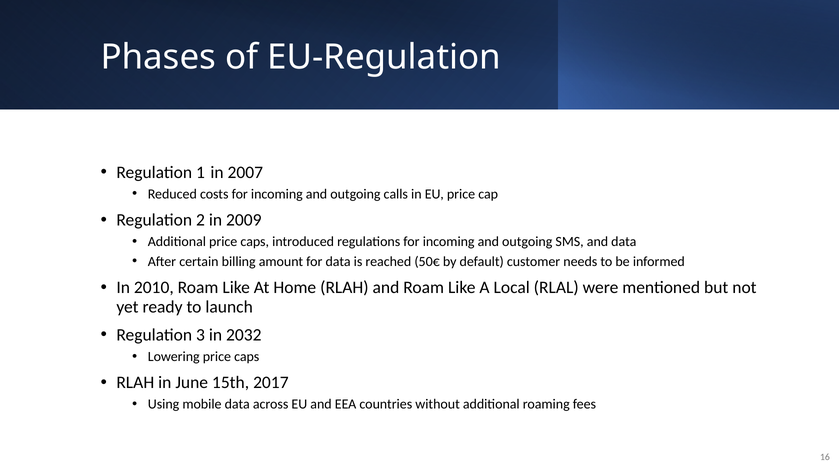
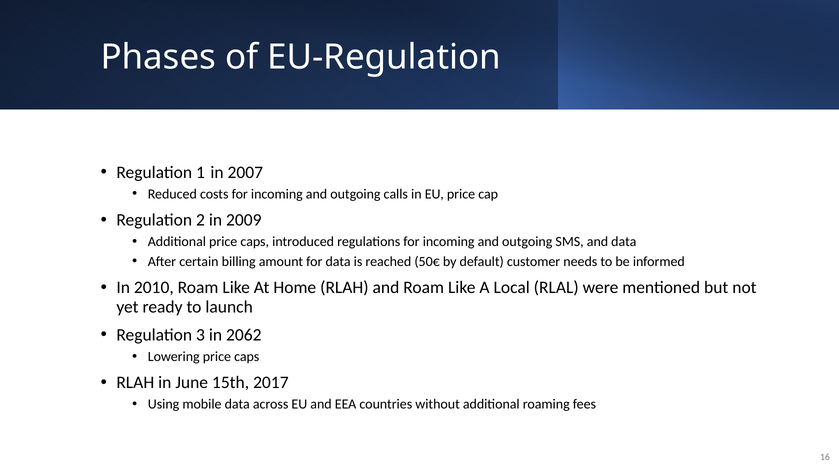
2032: 2032 -> 2062
